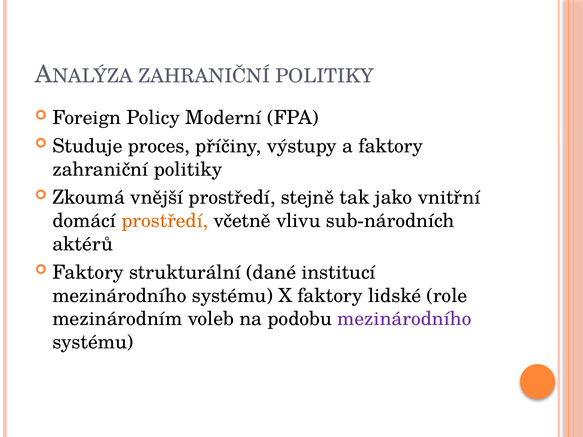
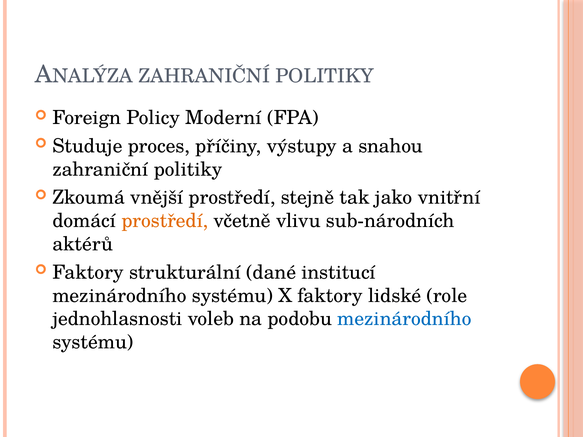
a faktory: faktory -> snahou
mezinárodním: mezinárodním -> jednohlasnosti
mezinárodního at (404, 319) colour: purple -> blue
